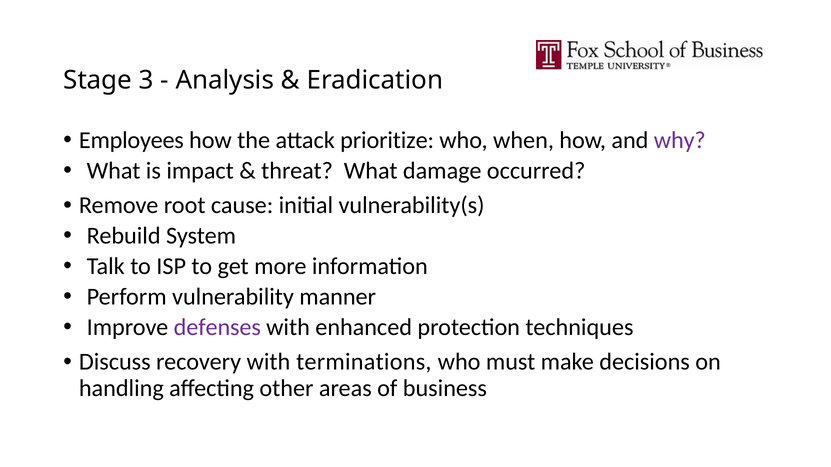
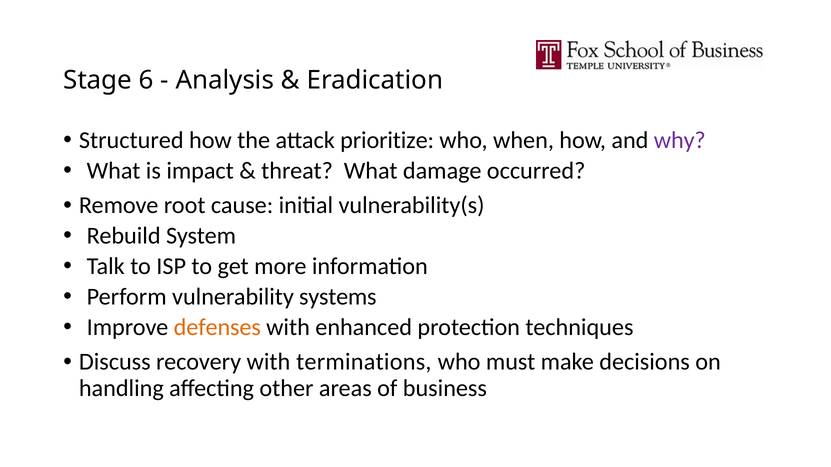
3: 3 -> 6
Employees: Employees -> Structured
manner: manner -> systems
defenses colour: purple -> orange
